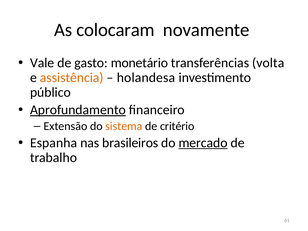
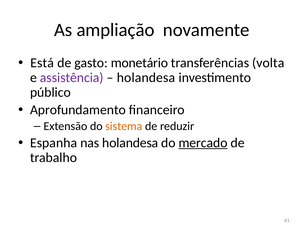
colocaram: colocaram -> ampliação
Vale: Vale -> Está
assistência colour: orange -> purple
Aprofundamento underline: present -> none
critério: critério -> reduzir
nas brasileiros: brasileiros -> holandesa
